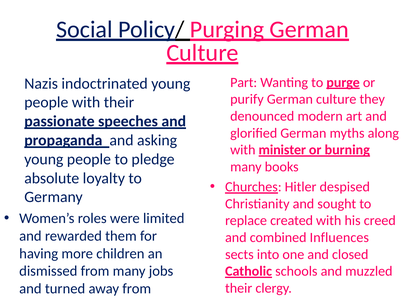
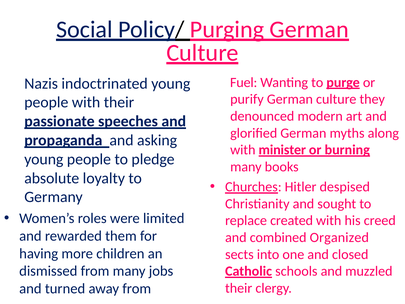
Part: Part -> Fuel
Influences: Influences -> Organized
